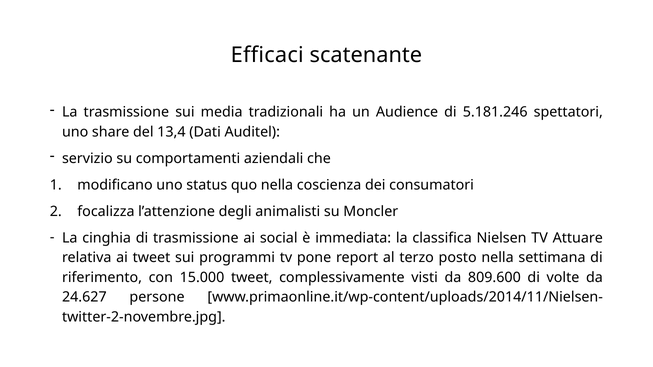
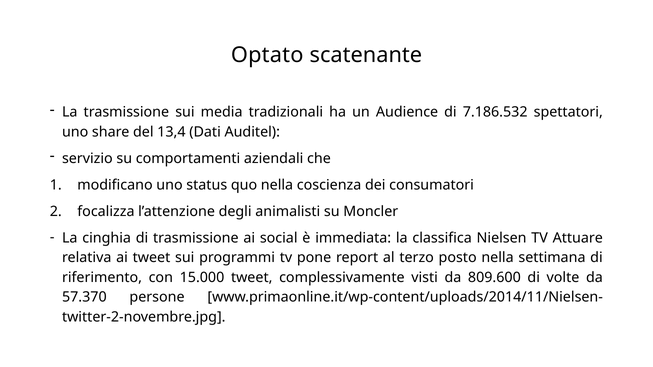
Efficaci: Efficaci -> Optato
5.181.246: 5.181.246 -> 7.186.532
24.627: 24.627 -> 57.370
